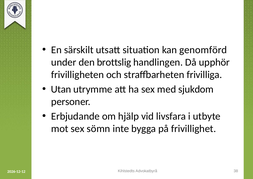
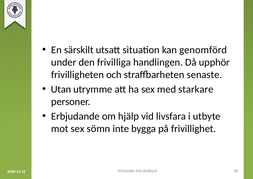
brottslig: brottslig -> frivilliga
frivilliga: frivilliga -> senaste
sjukdom: sjukdom -> starkare
